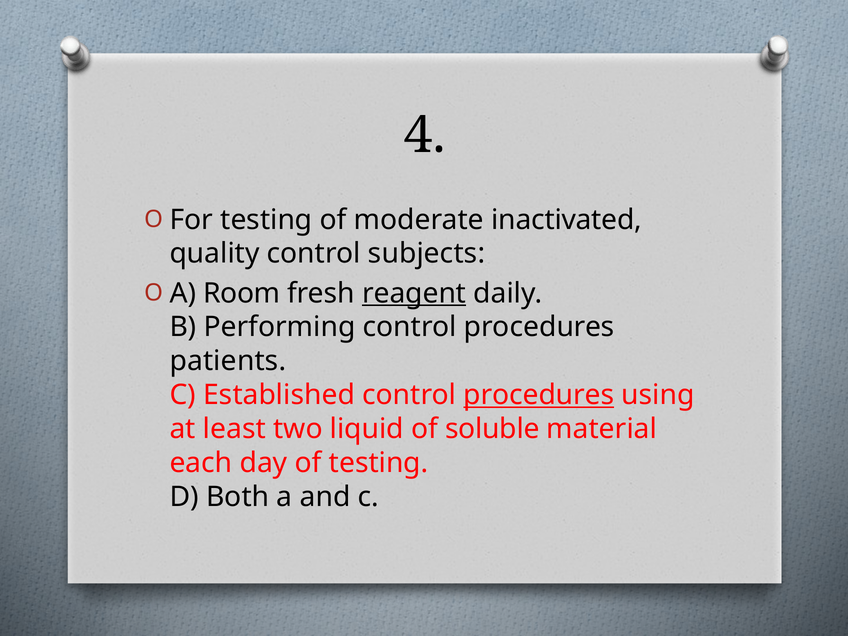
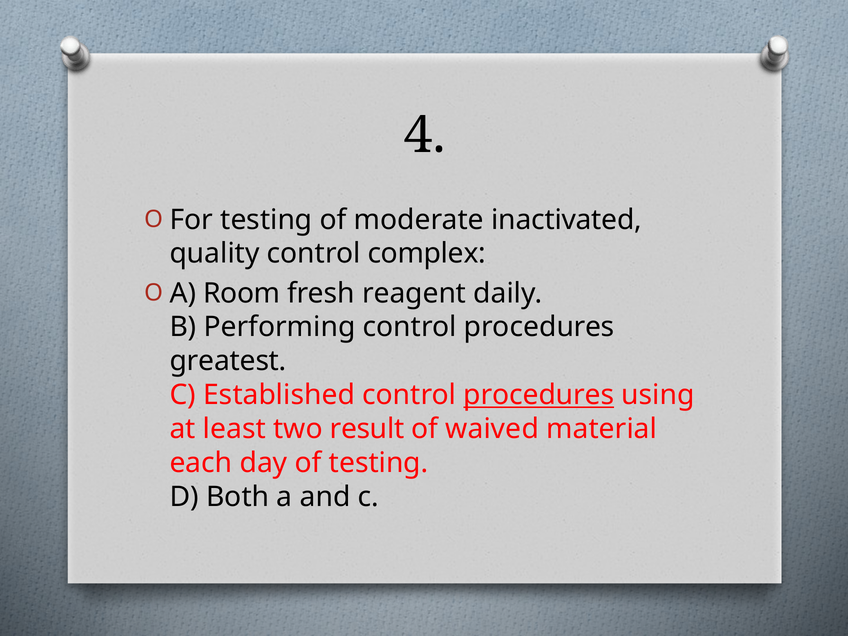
subjects: subjects -> complex
reagent underline: present -> none
patients: patients -> greatest
liquid: liquid -> result
soluble: soluble -> waived
